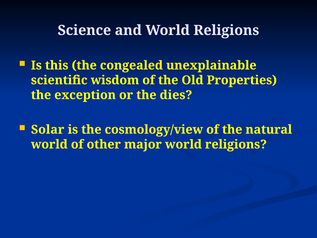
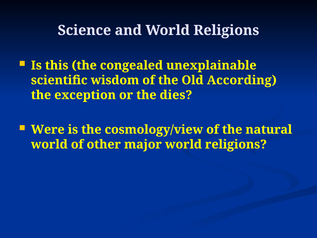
Properties: Properties -> According
Solar: Solar -> Were
